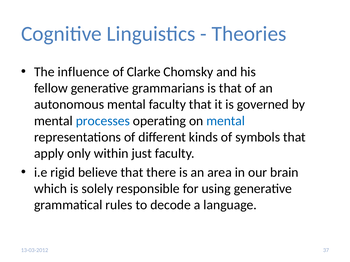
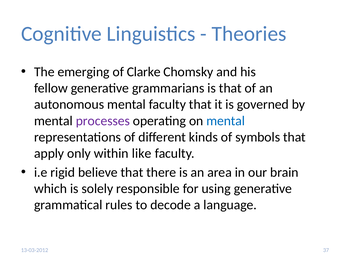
influence: influence -> emerging
processes colour: blue -> purple
just: just -> like
